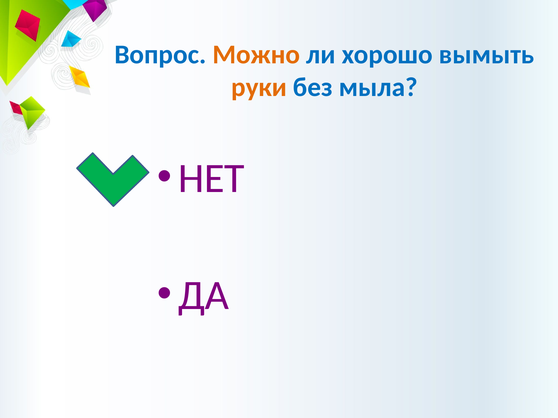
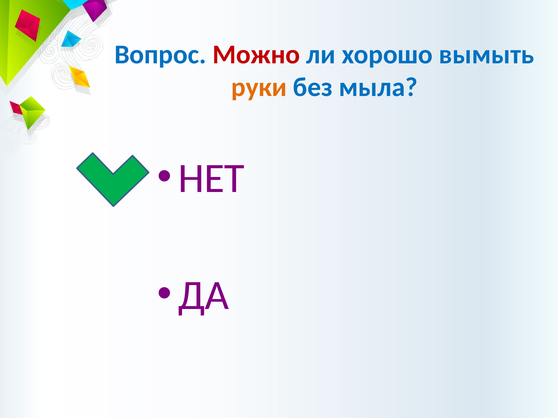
Можно colour: orange -> red
